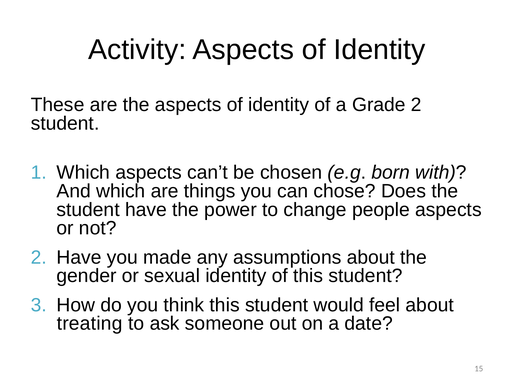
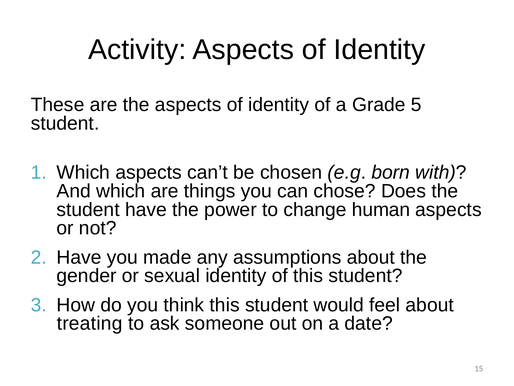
Grade 2: 2 -> 5
people: people -> human
